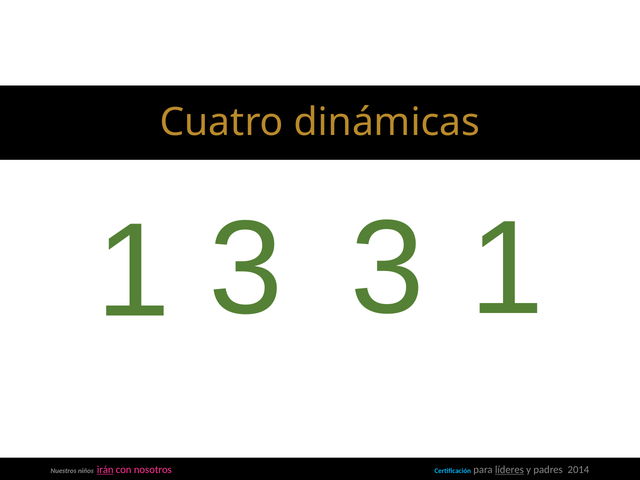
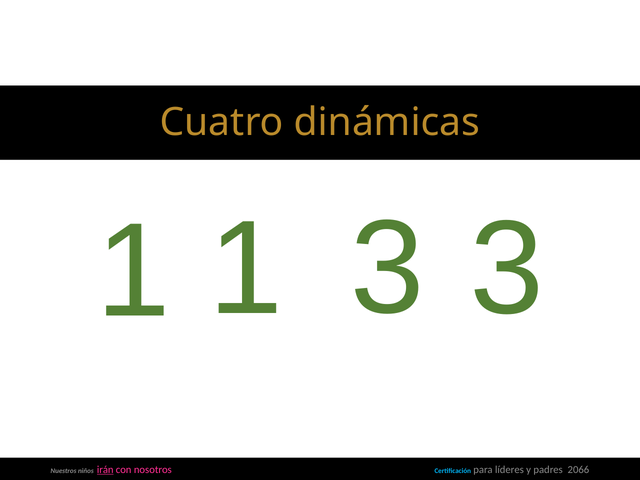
1 3: 3 -> 1
3 1: 1 -> 3
líderes underline: present -> none
2014: 2014 -> 2066
